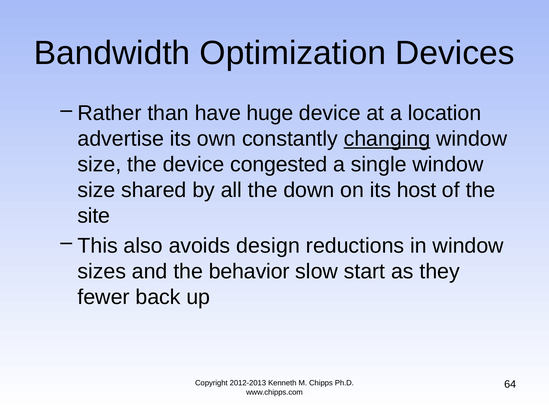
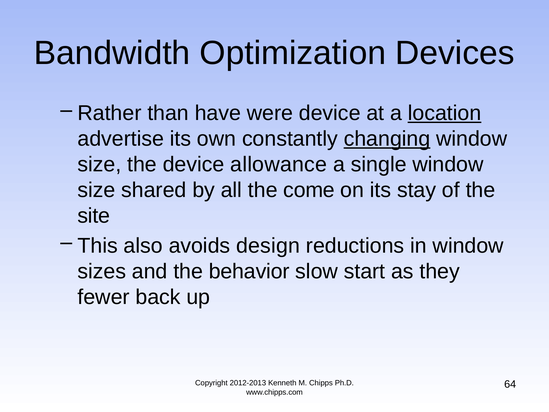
huge: huge -> were
location underline: none -> present
congested: congested -> allowance
down: down -> come
host: host -> stay
